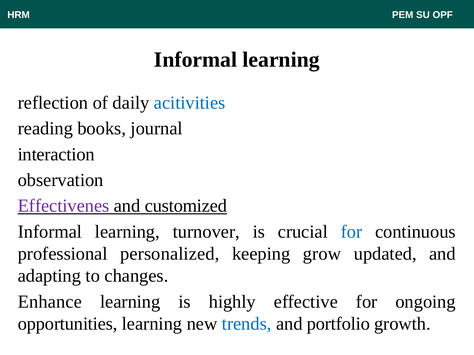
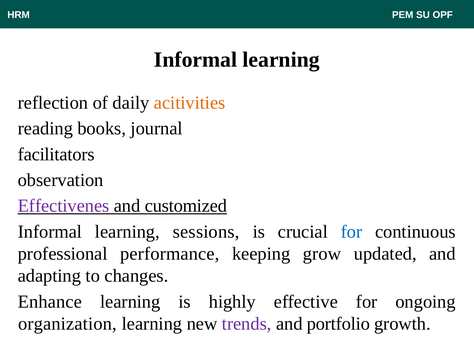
acitivities colour: blue -> orange
interaction: interaction -> facilitators
turnover: turnover -> sessions
personalized: personalized -> performance
opportunities: opportunities -> organization
trends colour: blue -> purple
